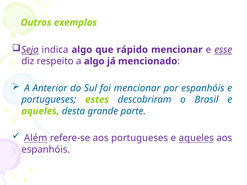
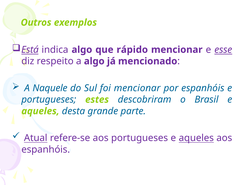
Seja: Seja -> Está
Anterior: Anterior -> Naquele
Além: Além -> Atual
